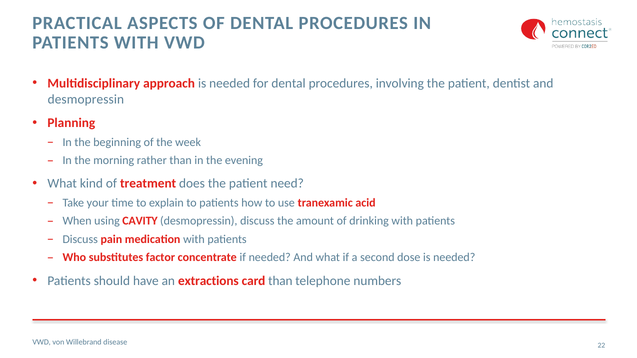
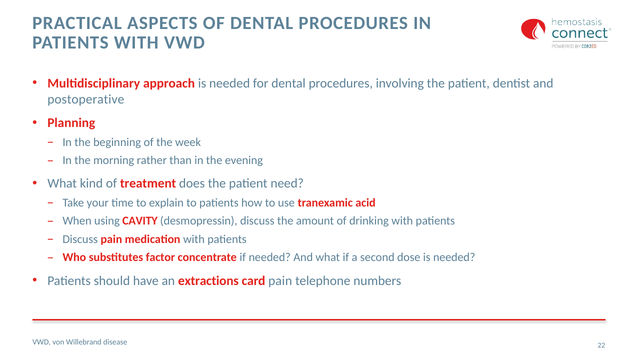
desmopressin at (86, 99): desmopressin -> postoperative
card than: than -> pain
